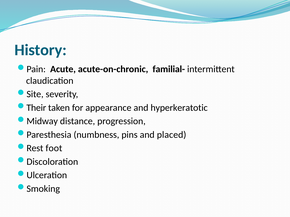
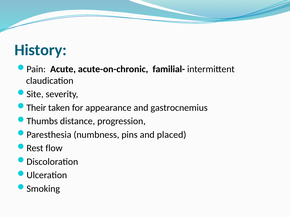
hyperkeratotic: hyperkeratotic -> gastrocnemius
Midway: Midway -> Thumbs
foot: foot -> flow
